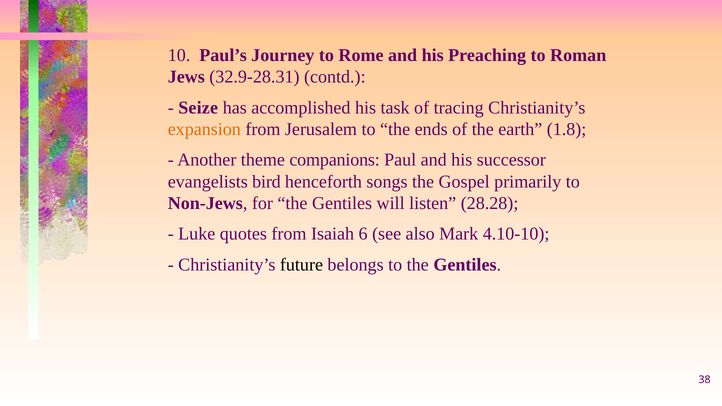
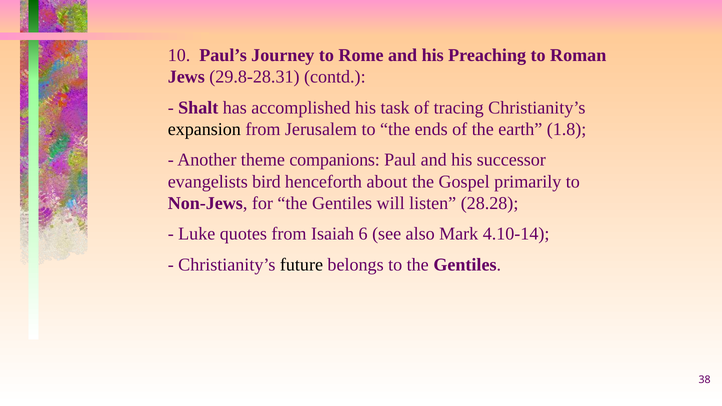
32.9-28.31: 32.9-28.31 -> 29.8-28.31
Seize: Seize -> Shalt
expansion colour: orange -> black
songs: songs -> about
4.10-10: 4.10-10 -> 4.10-14
